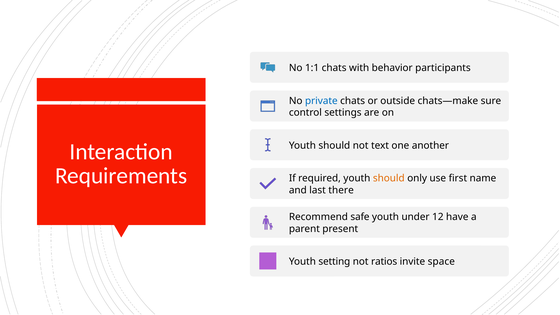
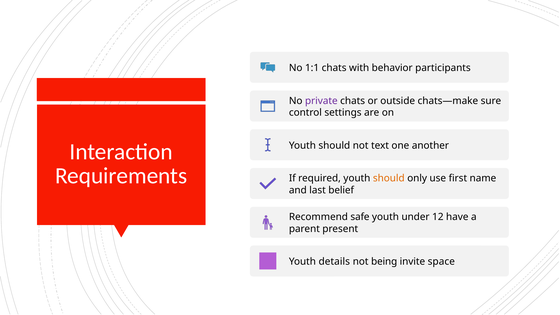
private colour: blue -> purple
there: there -> belief
setting: setting -> details
ratios: ratios -> being
